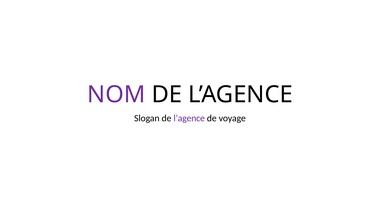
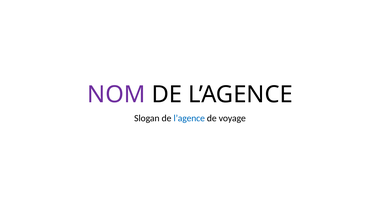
l’agence at (189, 119) colour: purple -> blue
